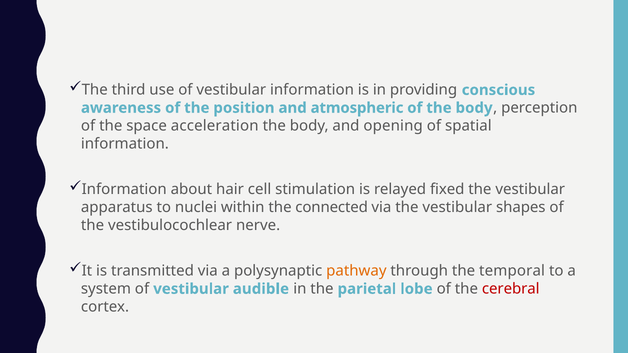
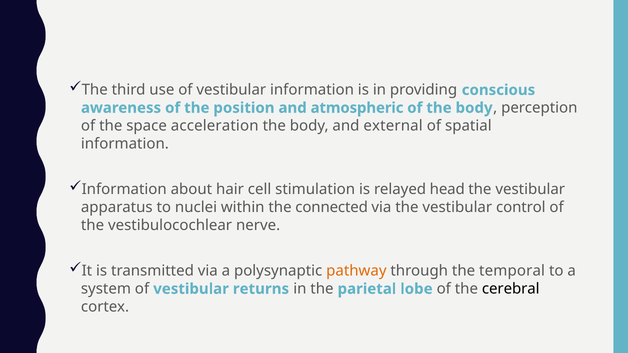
opening: opening -> external
fixed: fixed -> head
shapes: shapes -> control
audible: audible -> returns
cerebral colour: red -> black
